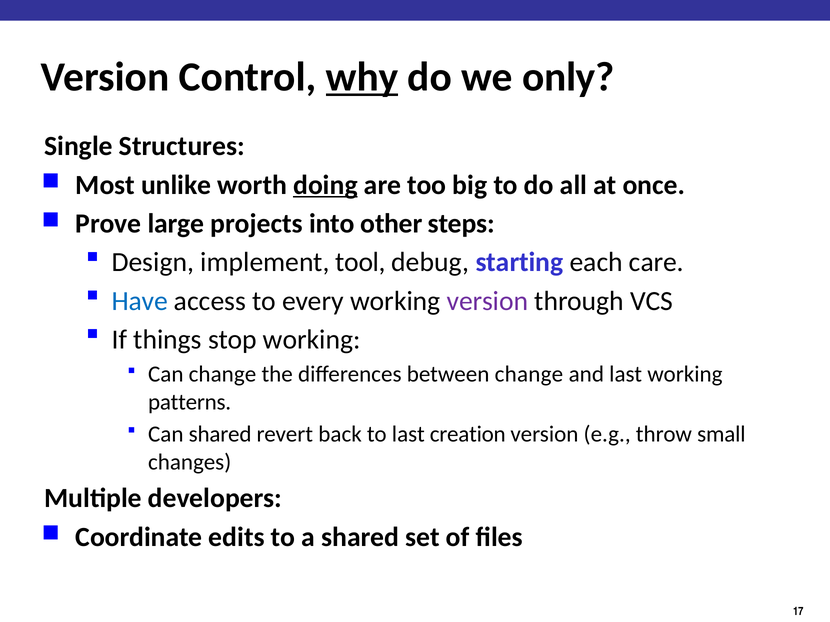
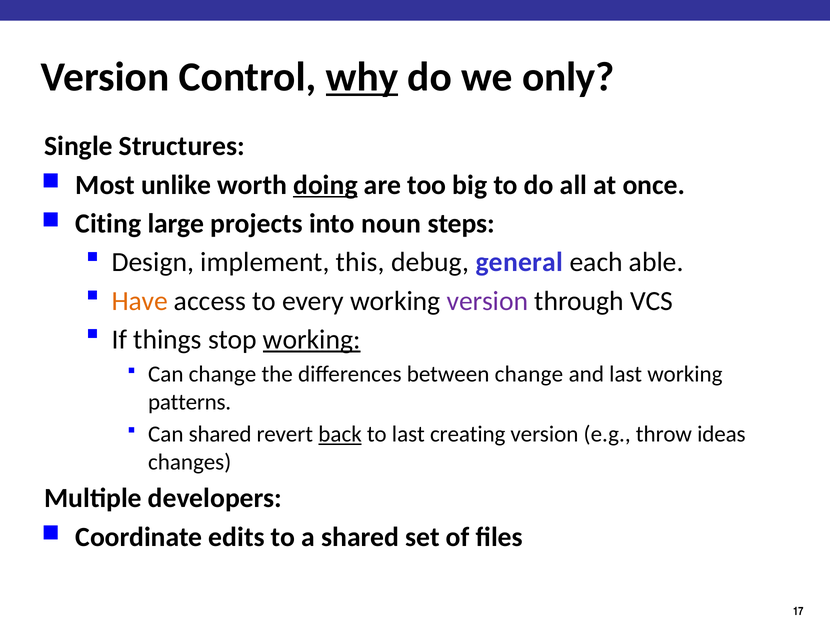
Prove: Prove -> Citing
other: other -> noun
tool: tool -> this
starting: starting -> general
care: care -> able
Have colour: blue -> orange
working at (312, 340) underline: none -> present
back underline: none -> present
creation: creation -> creating
small: small -> ideas
